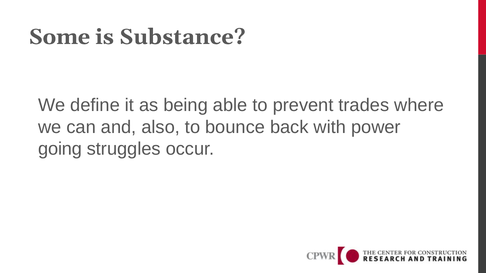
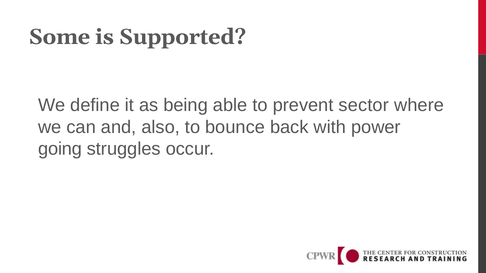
Substance: Substance -> Supported
trades: trades -> sector
